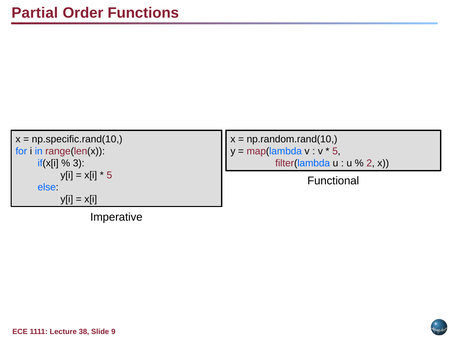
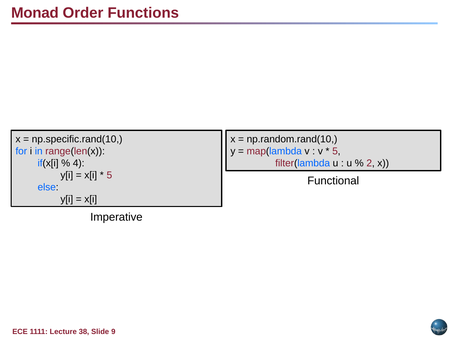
Partial: Partial -> Monad
3: 3 -> 4
